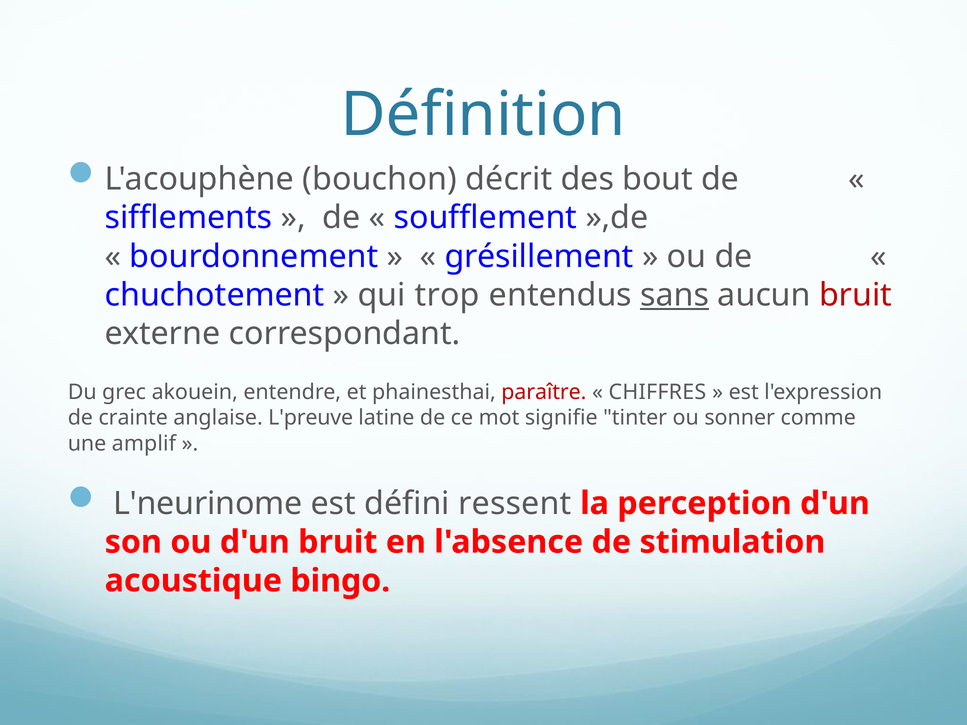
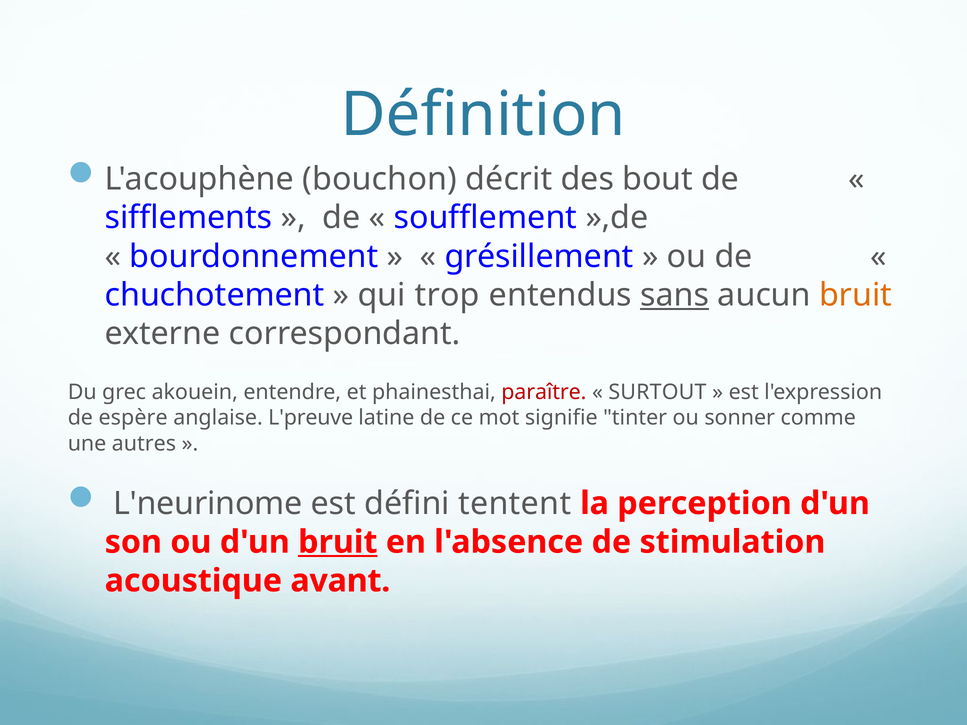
bruit at (856, 295) colour: red -> orange
CHIFFRES: CHIFFRES -> SURTOUT
crainte: crainte -> espère
amplif: amplif -> autres
ressent: ressent -> tentent
bruit at (338, 542) underline: none -> present
bingo: bingo -> avant
